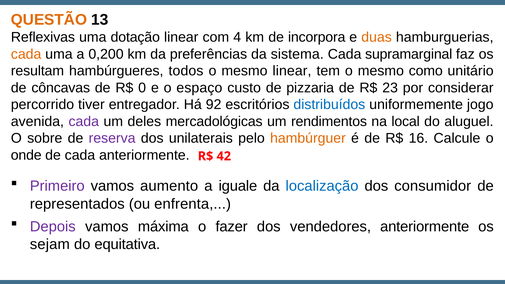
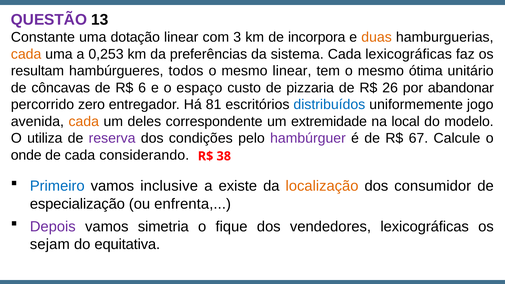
QUESTÃO colour: orange -> purple
Reflexivas: Reflexivas -> Constante
4: 4 -> 3
0,200: 0,200 -> 0,253
Cada supramarginal: supramarginal -> lexicográficas
como: como -> ótima
0: 0 -> 6
23: 23 -> 26
considerar: considerar -> abandonar
tiver: tiver -> zero
92: 92 -> 81
cada at (84, 121) colour: purple -> orange
mercadológicas: mercadológicas -> correspondente
rendimentos: rendimentos -> extremidade
aluguel: aluguel -> modelo
sobre: sobre -> utiliza
unilaterais: unilaterais -> condições
hambúrguer colour: orange -> purple
16: 16 -> 67
cada anteriormente: anteriormente -> considerando
42: 42 -> 38
Primeiro colour: purple -> blue
aumento: aumento -> inclusive
iguale: iguale -> existe
localização colour: blue -> orange
representados: representados -> especialização
máxima: máxima -> simetria
fazer: fazer -> fique
vendedores anteriormente: anteriormente -> lexicográficas
